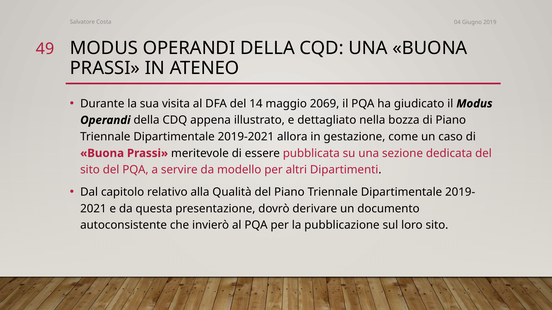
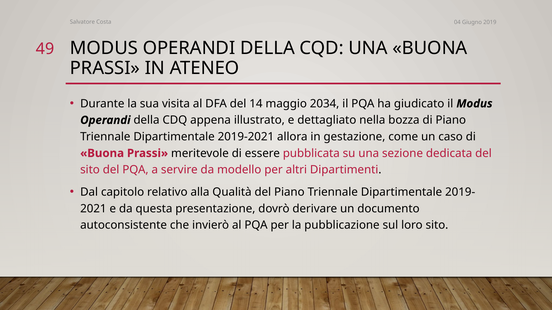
2069: 2069 -> 2034
